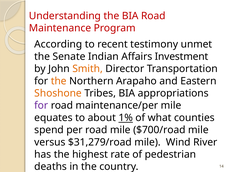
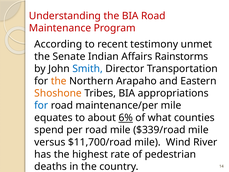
Investment: Investment -> Rainstorms
Smith colour: orange -> blue
for at (41, 105) colour: purple -> blue
1%: 1% -> 6%
$700/road: $700/road -> $339/road
$31,279/road: $31,279/road -> $11,700/road
